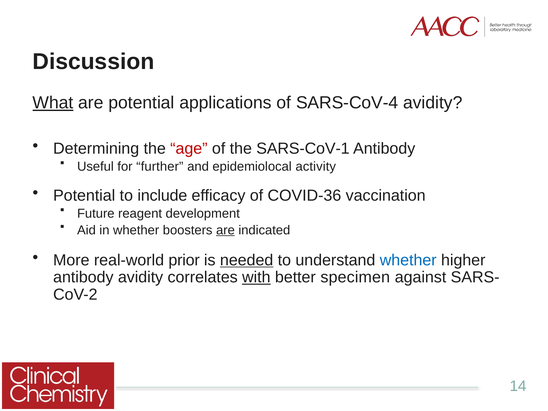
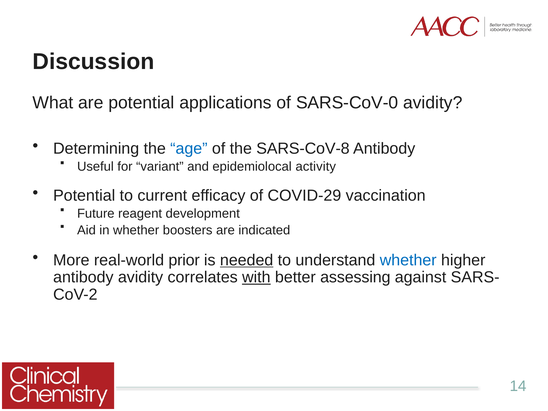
What underline: present -> none
SARS-CoV-4: SARS-CoV-4 -> SARS-CoV-0
age colour: red -> blue
SARS-CoV-1: SARS-CoV-1 -> SARS-CoV-8
further: further -> variant
include: include -> current
COVID-36: COVID-36 -> COVID-29
are at (225, 230) underline: present -> none
specimen: specimen -> assessing
